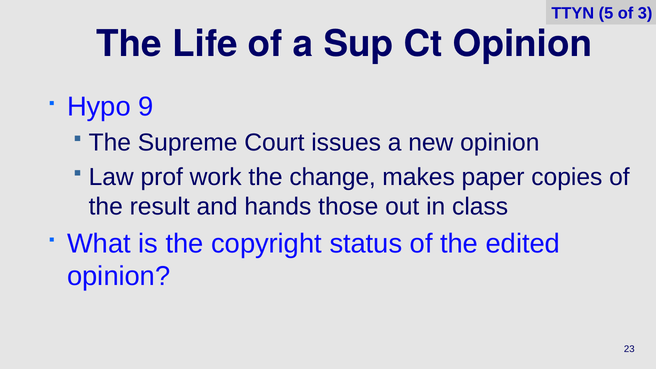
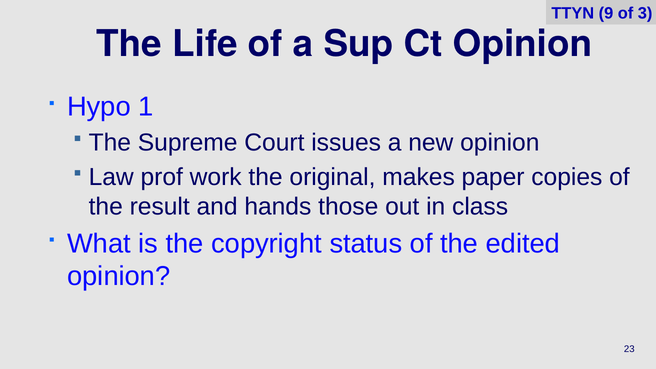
5: 5 -> 9
9: 9 -> 1
change: change -> original
